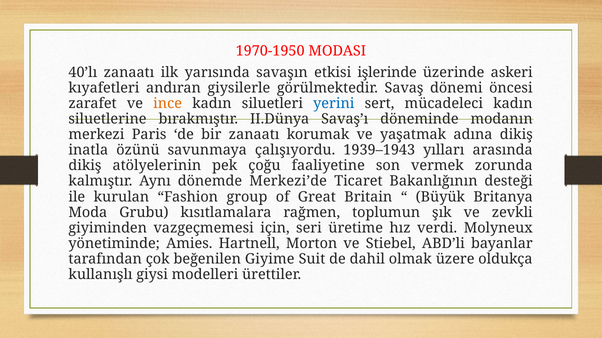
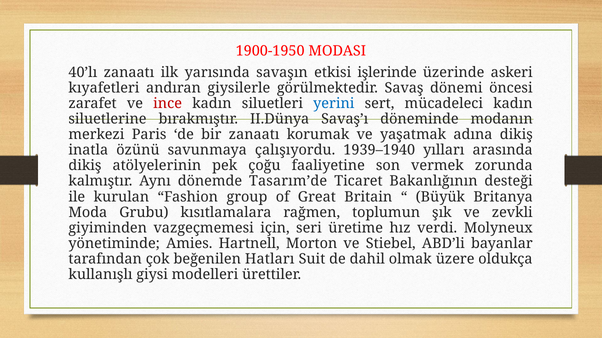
1970-1950: 1970-1950 -> 1900-1950
ince colour: orange -> red
1939–1943: 1939–1943 -> 1939–1940
Merkezi’de: Merkezi’de -> Tasarım’de
Giyime: Giyime -> Hatları
